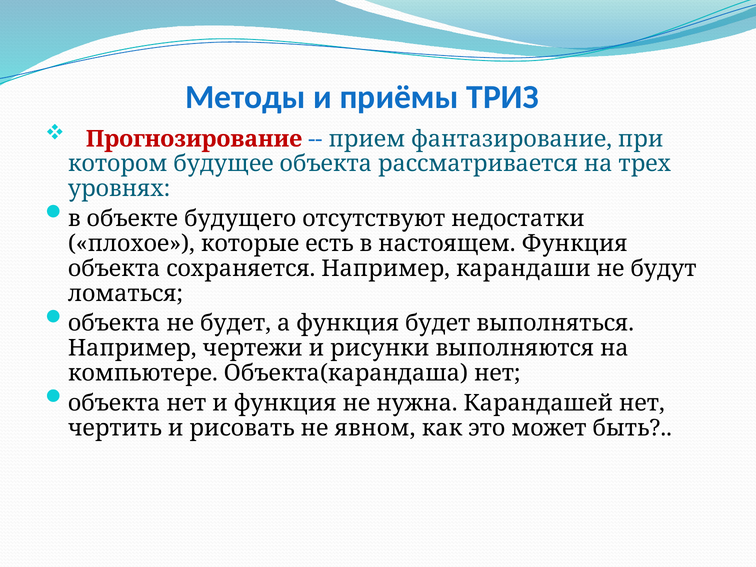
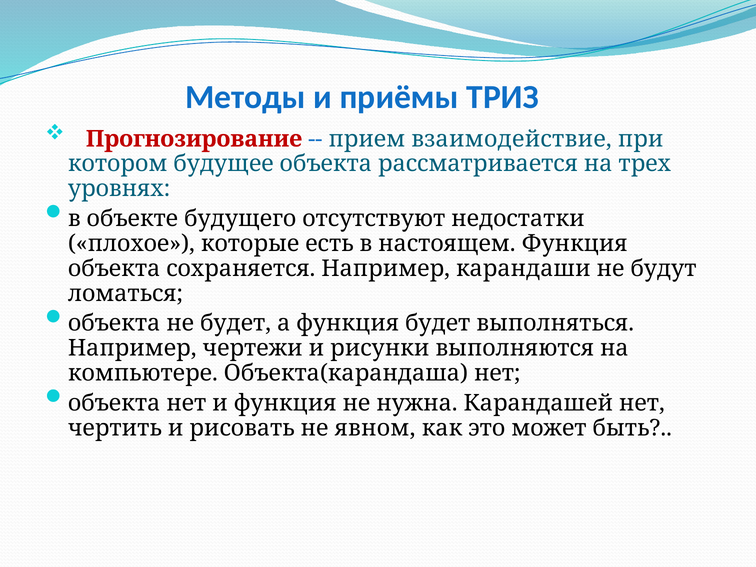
фантазирование: фантазирование -> взаимодействие
